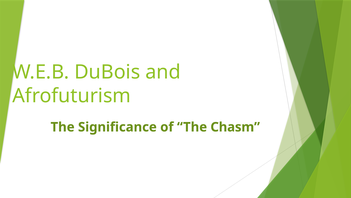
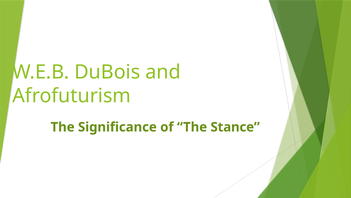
Chasm: Chasm -> Stance
